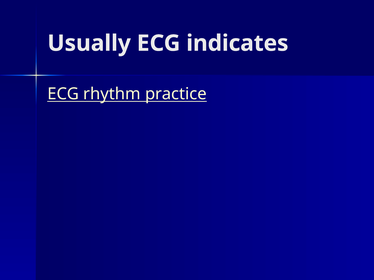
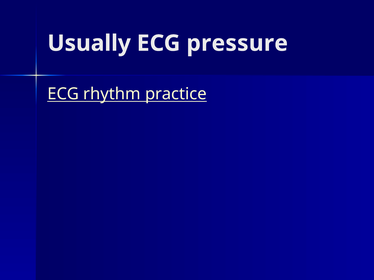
indicates: indicates -> pressure
